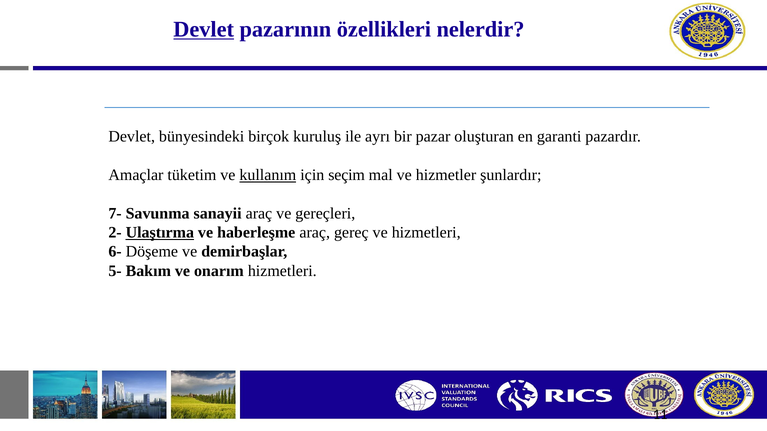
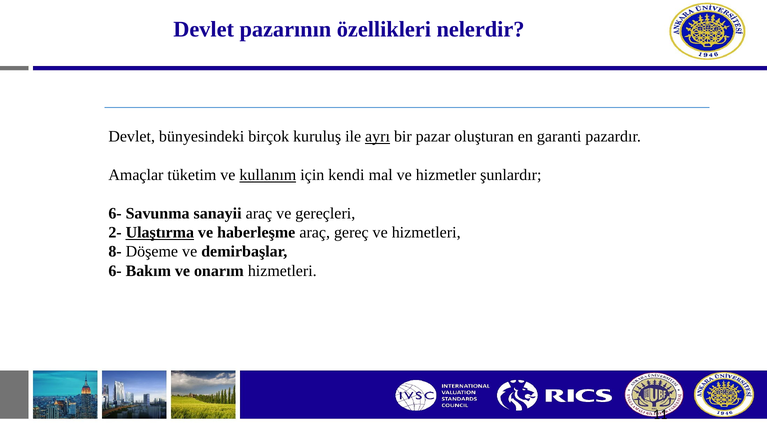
Devlet at (204, 29) underline: present -> none
ayrı underline: none -> present
seçim: seçim -> kendi
7- at (115, 214): 7- -> 6-
6-: 6- -> 8-
5- at (115, 271): 5- -> 6-
